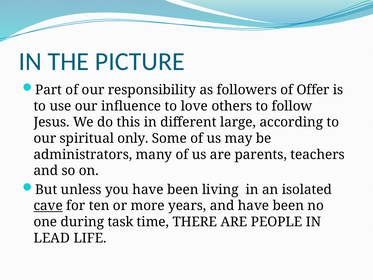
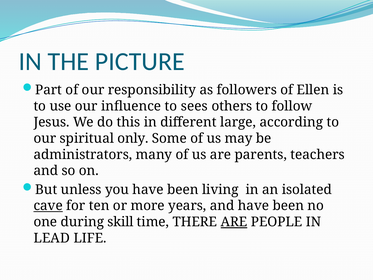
Offer: Offer -> Ellen
love: love -> sees
task: task -> skill
ARE at (234, 222) underline: none -> present
